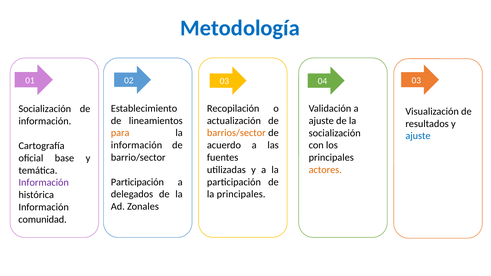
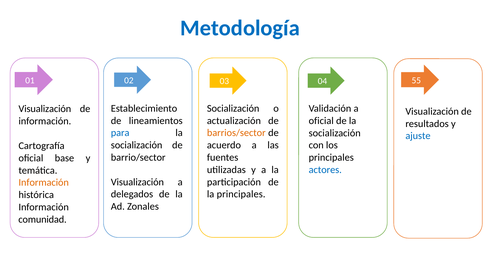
04 03: 03 -> 55
Recopilación at (233, 108): Recopilación -> Socialización
Socialización at (45, 109): Socialización -> Visualización
ajuste at (321, 121): ajuste -> oficial
para colour: orange -> blue
información at (137, 145): información -> socialización
actores colour: orange -> blue
Participación at (137, 182): Participación -> Visualización
Información at (44, 183) colour: purple -> orange
